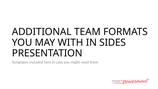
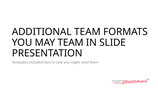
MAY WITH: WITH -> TEAM
SIDES: SIDES -> SLIDE
